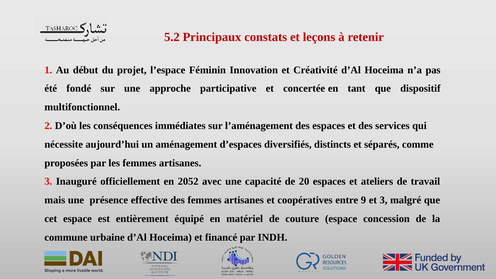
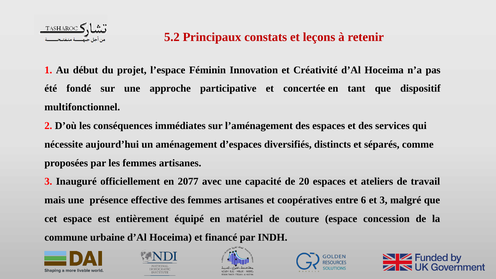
2052: 2052 -> 2077
9: 9 -> 6
